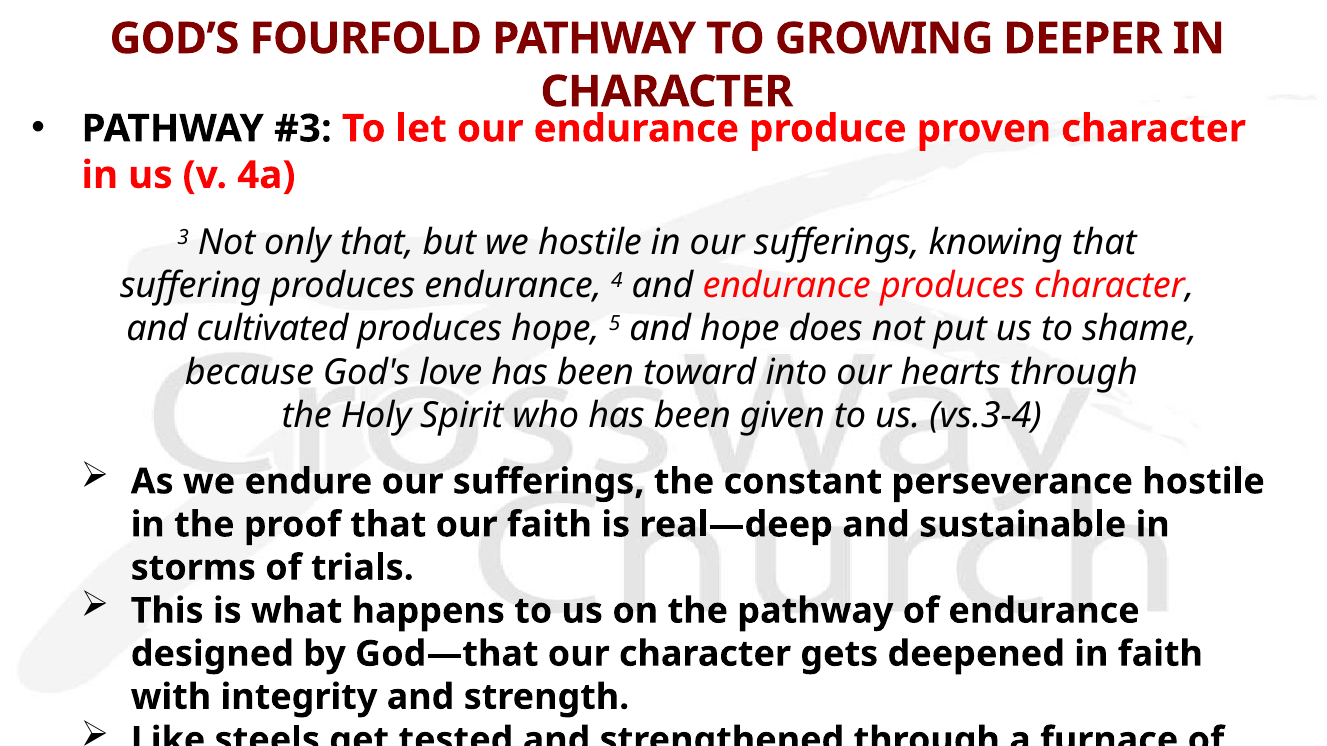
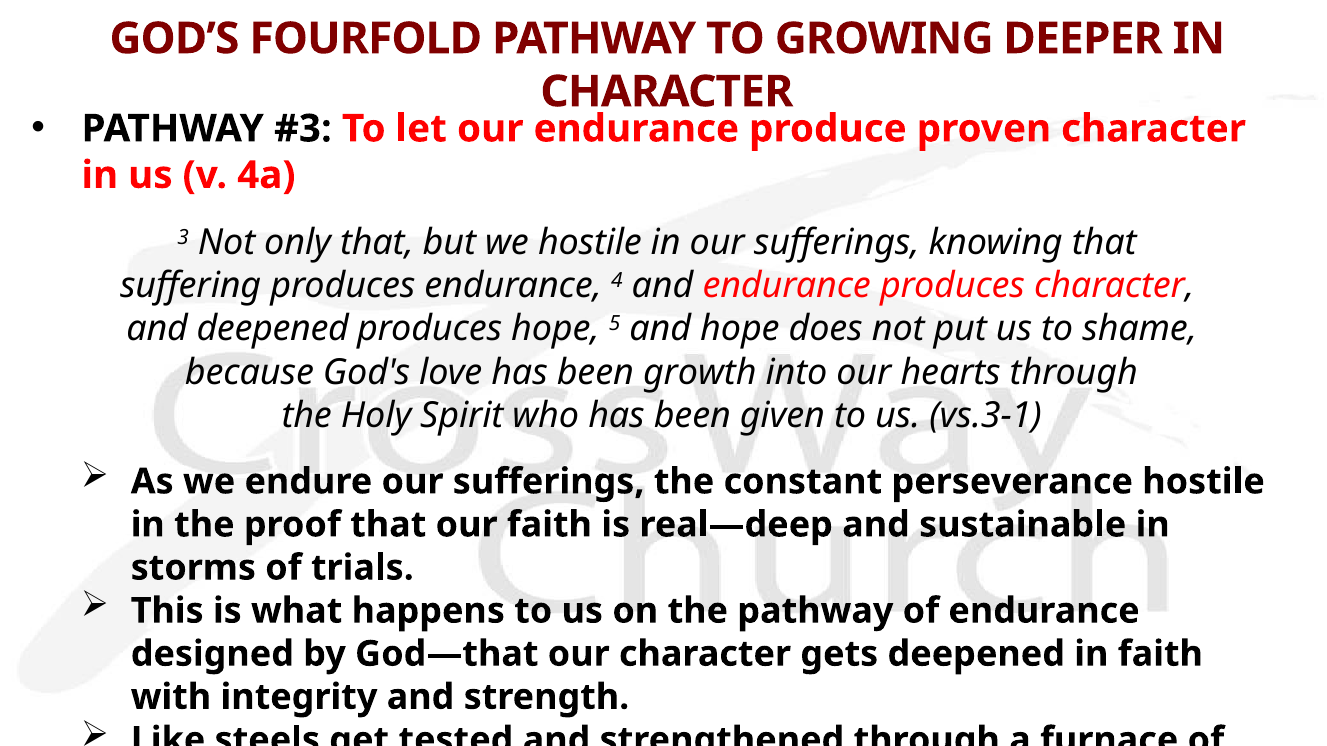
and cultivated: cultivated -> deepened
toward: toward -> growth
vs.3-4: vs.3-4 -> vs.3-1
